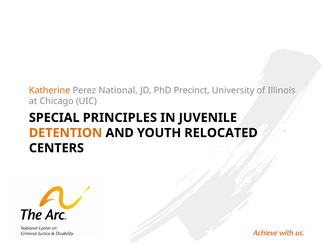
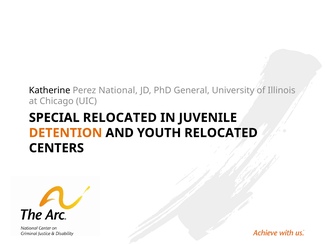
Katherine colour: orange -> black
Precinct: Precinct -> General
SPECIAL PRINCIPLES: PRINCIPLES -> RELOCATED
